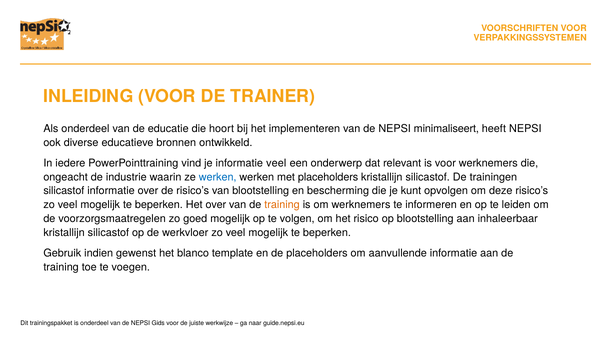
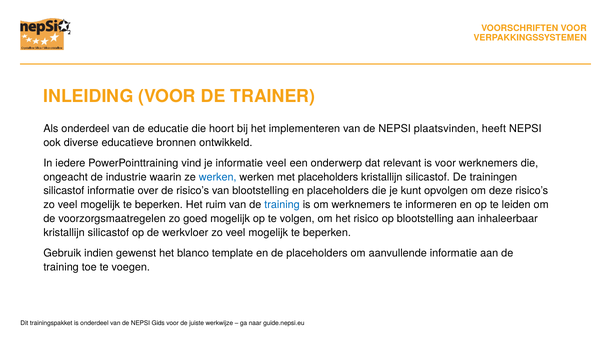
minimaliseert: minimaliseert -> plaatsvinden
en bescherming: bescherming -> placeholders
Het over: over -> ruim
training at (282, 205) colour: orange -> blue
